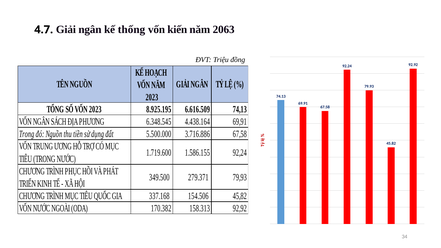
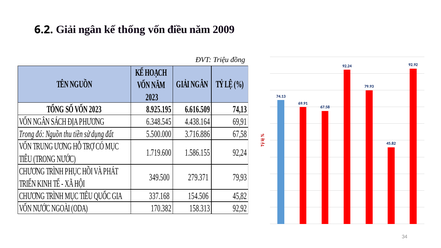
4.7: 4.7 -> 6.2
kiến: kiến -> điều
2063: 2063 -> 2009
